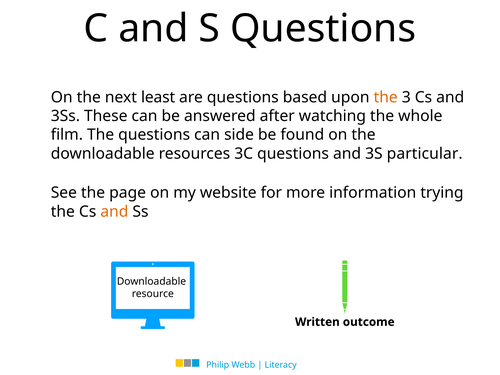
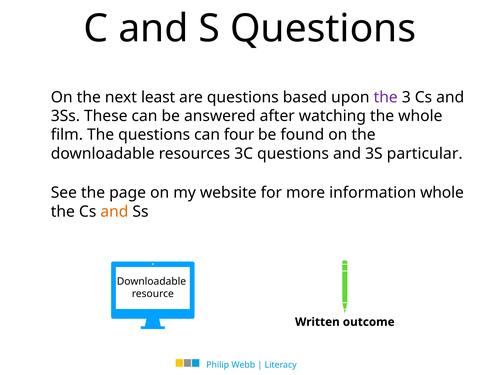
the at (386, 97) colour: orange -> purple
side: side -> four
information trying: trying -> whole
